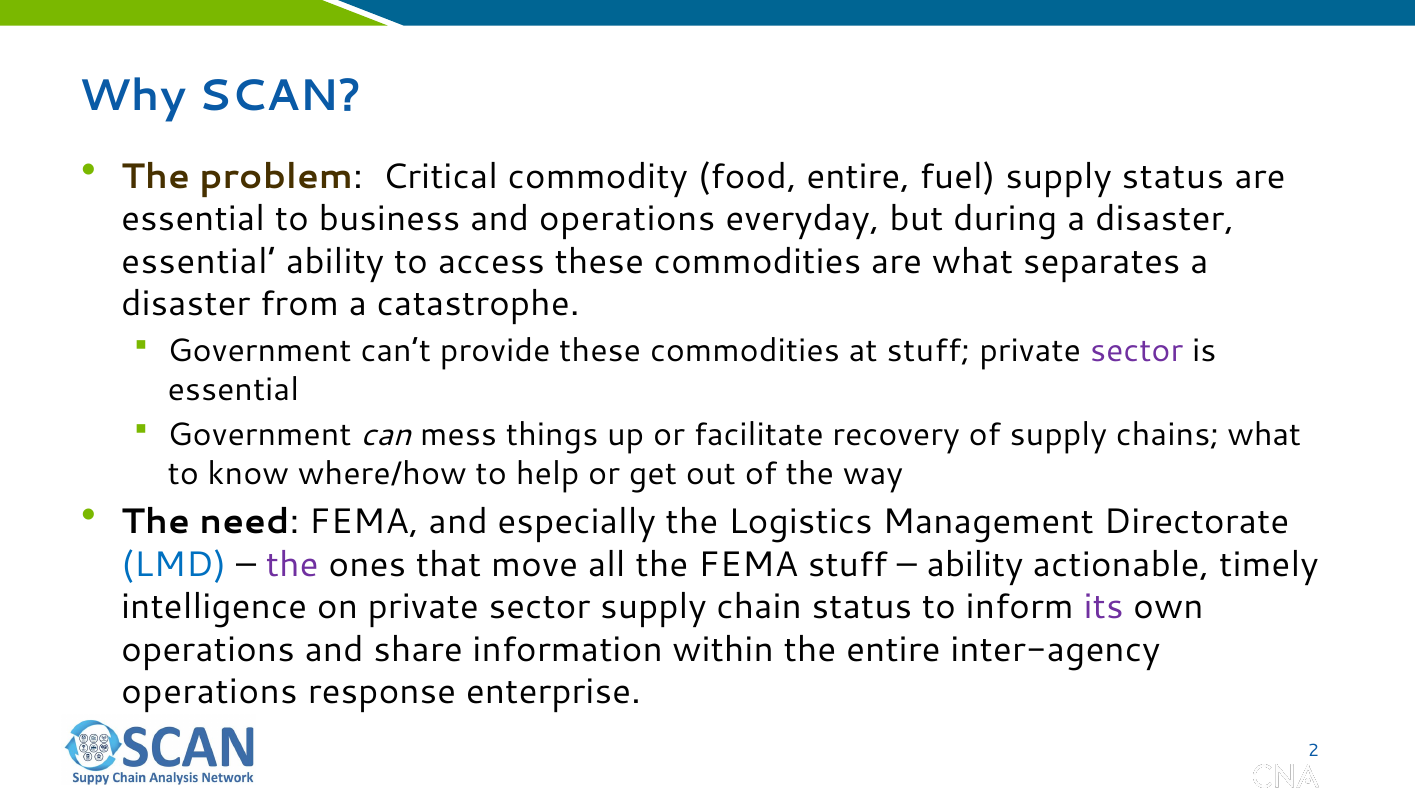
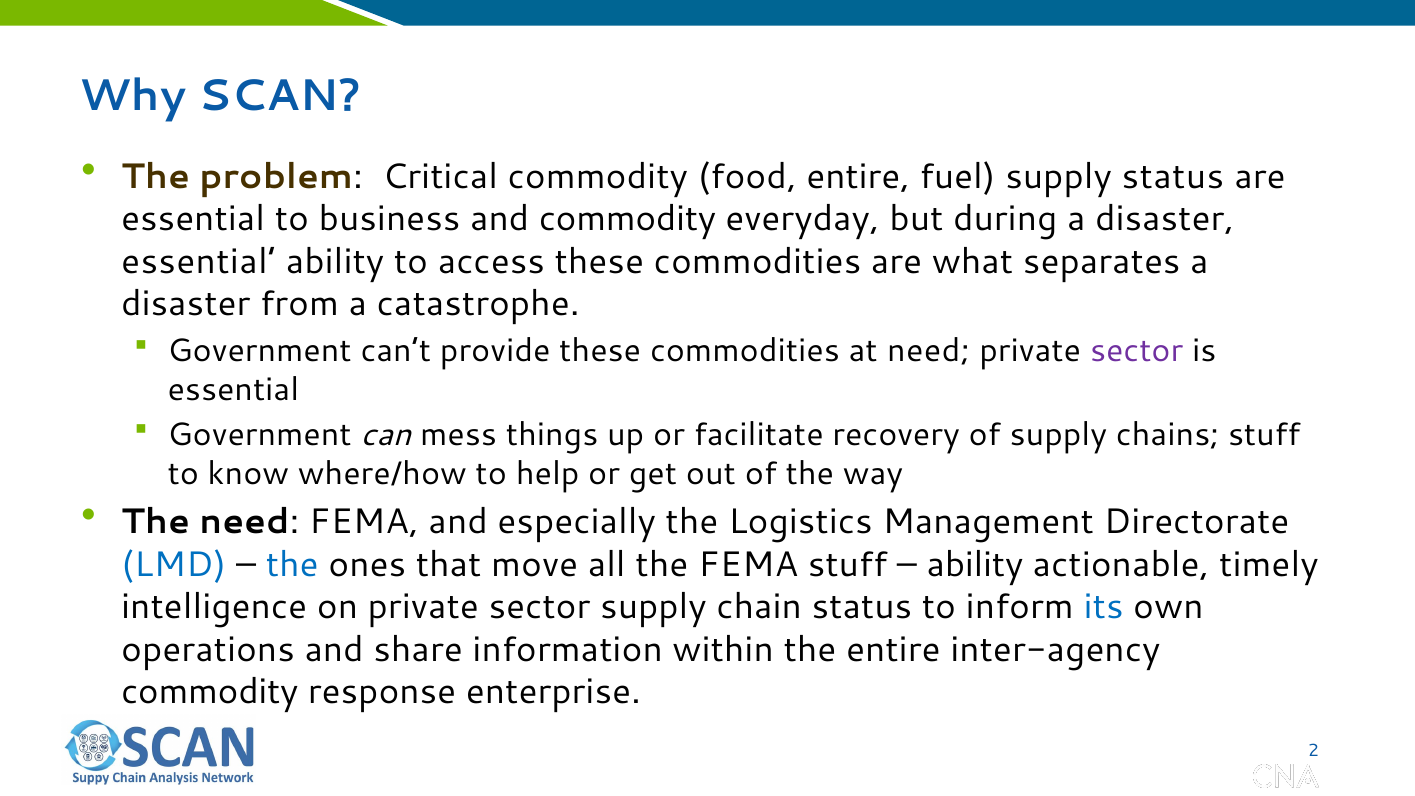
and operations: operations -> commodity
at stuff: stuff -> need
chains what: what -> stuff
the at (292, 565) colour: purple -> blue
its colour: purple -> blue
operations at (209, 692): operations -> commodity
